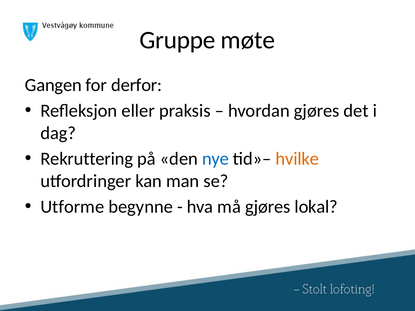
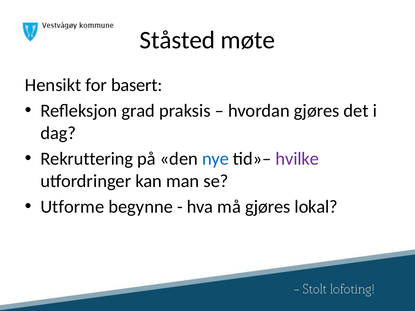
Gruppe: Gruppe -> Ståsted
Gangen: Gangen -> Hensikt
derfor: derfor -> basert
eller: eller -> grad
hvilke colour: orange -> purple
